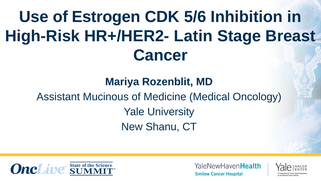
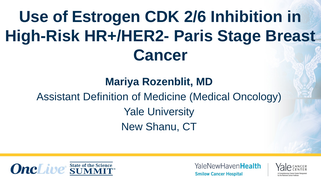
5/6: 5/6 -> 2/6
Latin: Latin -> Paris
Mucinous: Mucinous -> Definition
